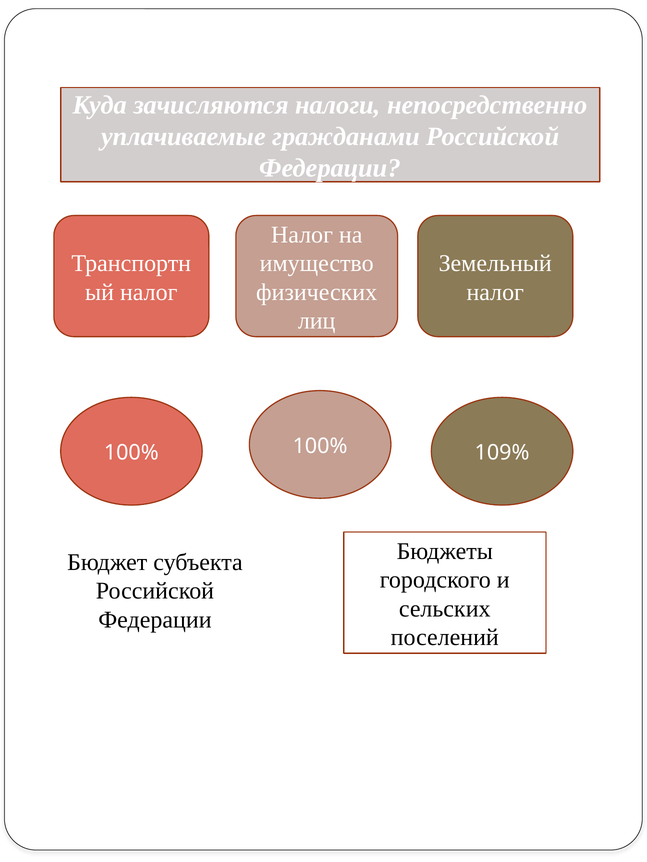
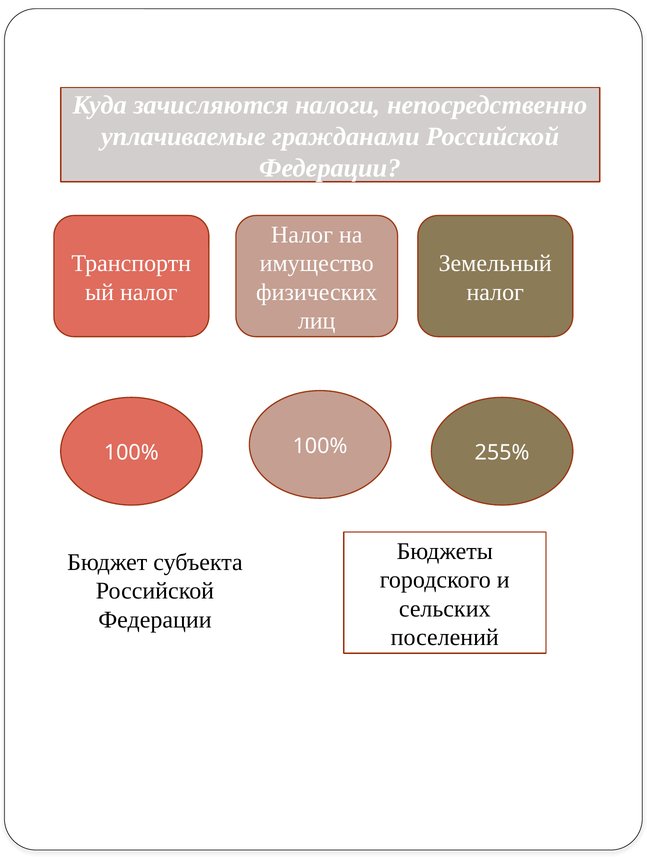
109%: 109% -> 255%
